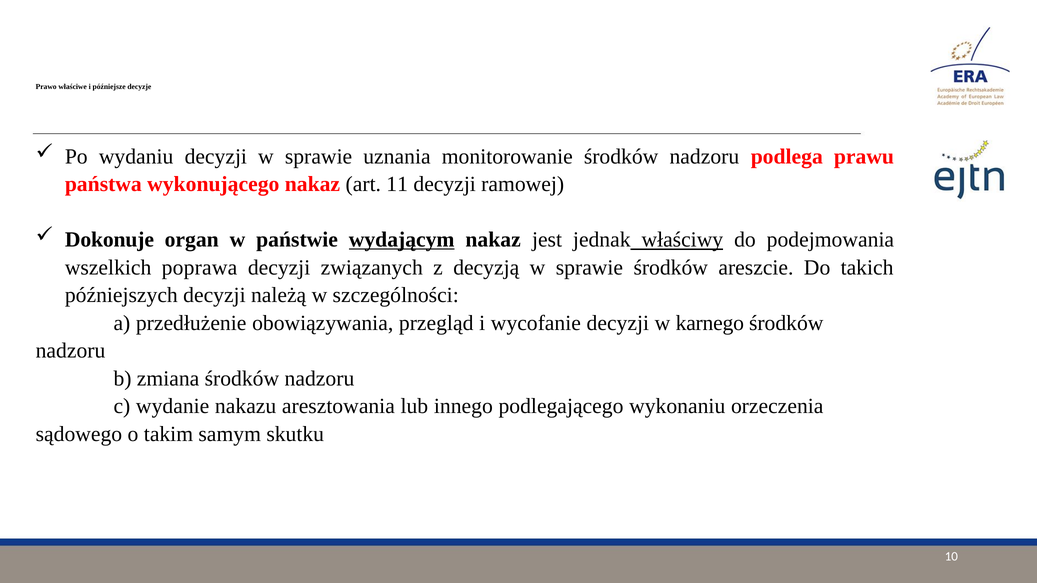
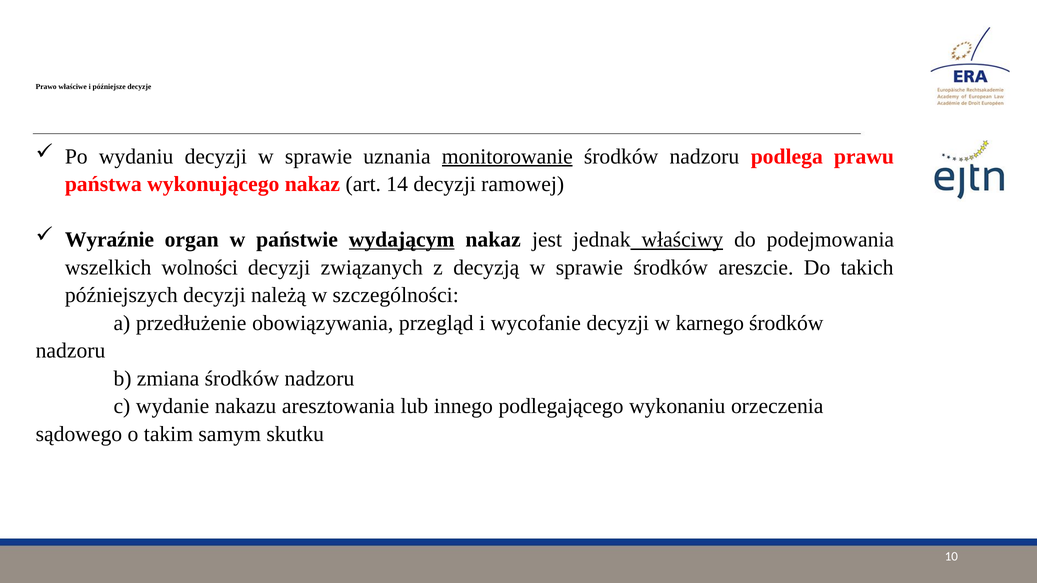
monitorowanie underline: none -> present
11: 11 -> 14
Dokonuje: Dokonuje -> Wyraźnie
poprawa: poprawa -> wolności
